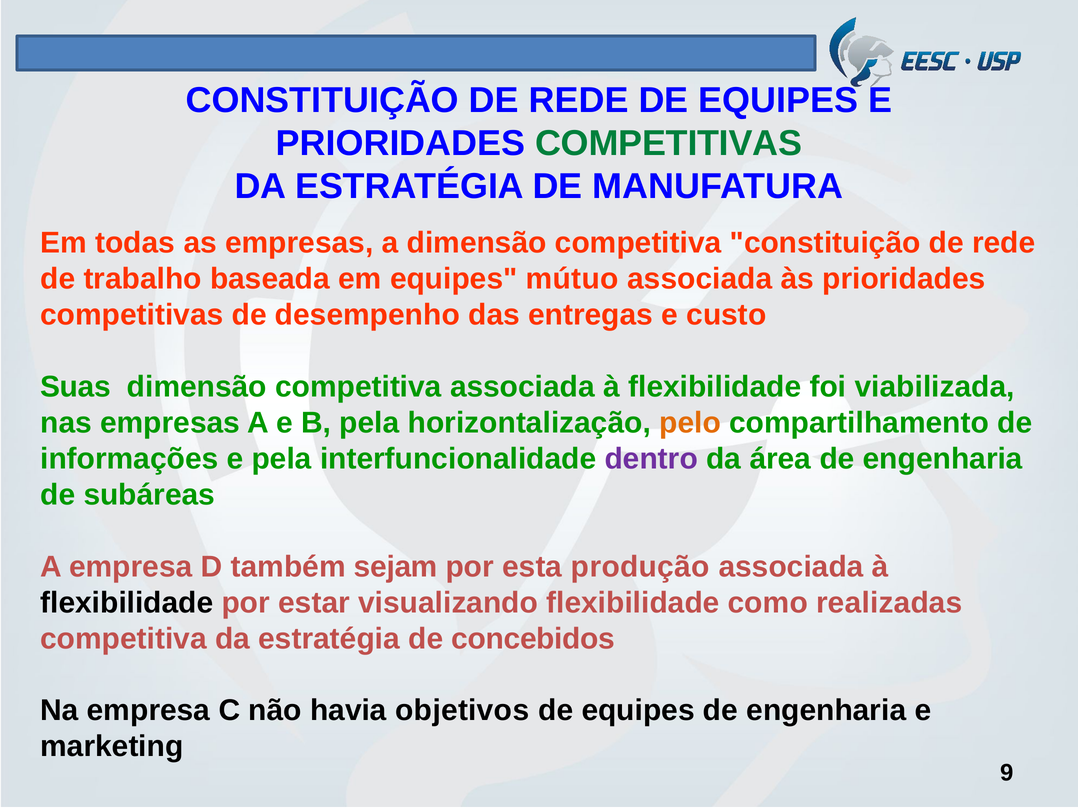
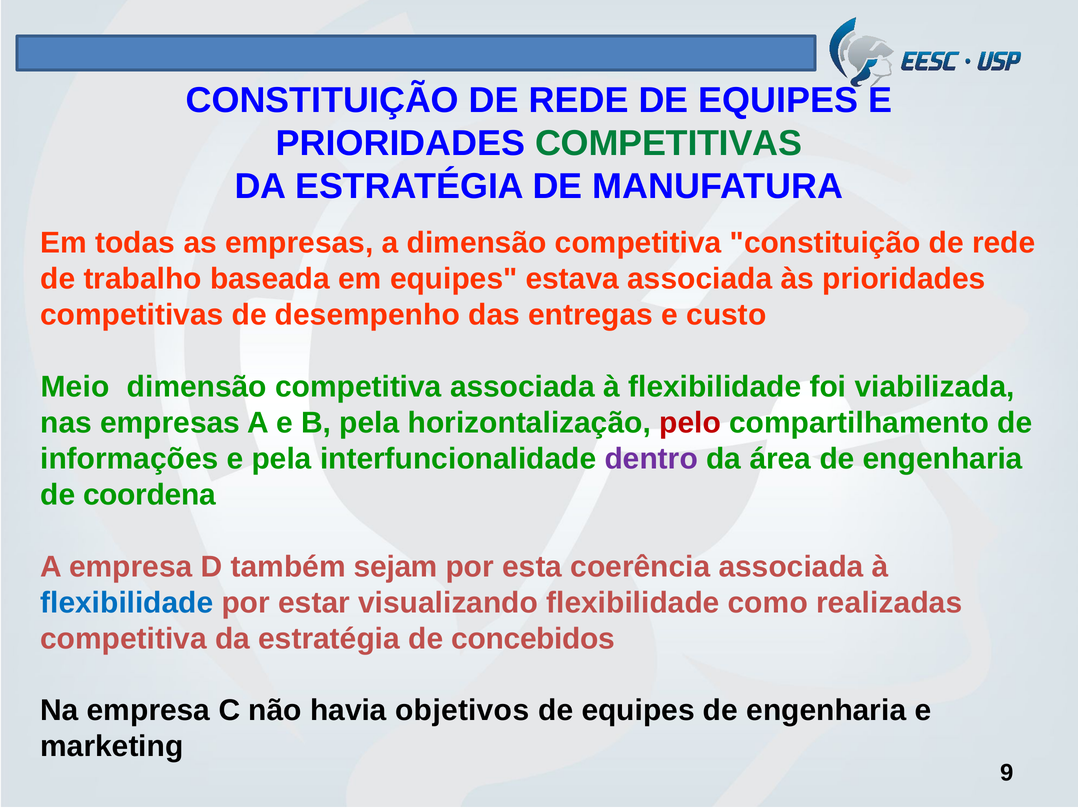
mútuo: mútuo -> estava
Suas: Suas -> Meio
pelo colour: orange -> red
subáreas: subáreas -> coordena
produção: produção -> coerência
flexibilidade at (127, 602) colour: black -> blue
